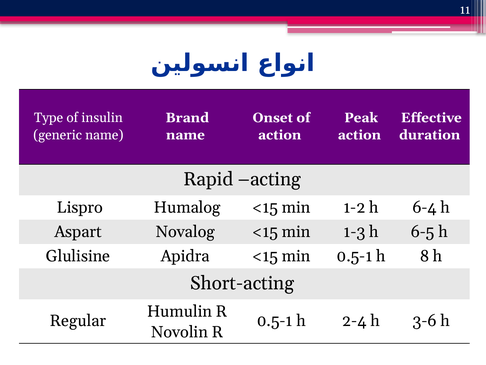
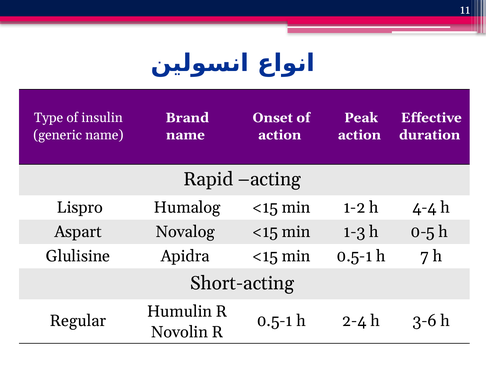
6-4: 6-4 -> 4-4
6-5: 6-5 -> 0-5
8: 8 -> 7
